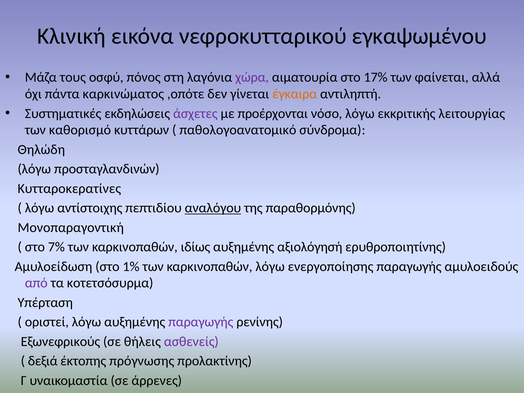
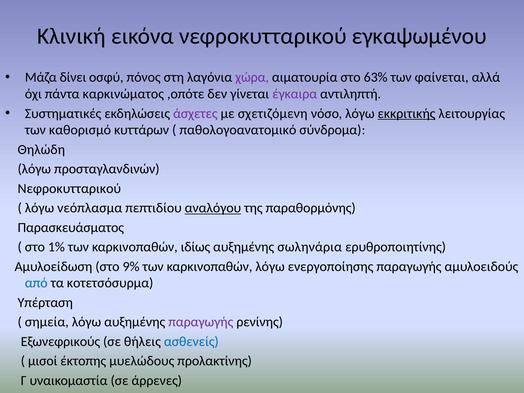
τους: τους -> δίνει
17%: 17% -> 63%
έγκαιρα colour: orange -> purple
προέρχονται: προέρχονται -> σχετιζόμενη
εκκριτικής underline: none -> present
Κυτταροκερατίνες at (69, 189): Κυτταροκερατίνες -> Νεφροκυτταρικού
αντίστοιχης: αντίστοιχης -> νεόπλασμα
Μονοπαραγοντική: Μονοπαραγοντική -> Παρασκευάσματος
7%: 7% -> 1%
αξιολόγησή: αξιολόγησή -> σωληνάρια
1%: 1% -> 9%
από colour: purple -> blue
οριστεί: οριστεί -> σημεία
ασθενείς colour: purple -> blue
δεξιά: δεξιά -> μισοί
πρόγνωσης: πρόγνωσης -> μυελώδους
